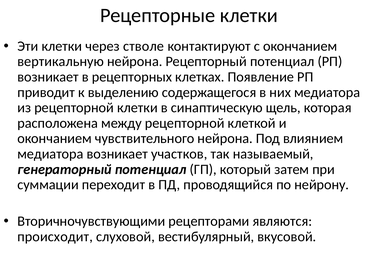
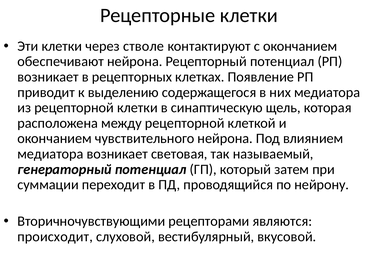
вертикальную: вертикальную -> обеспечивают
участков: участков -> световая
